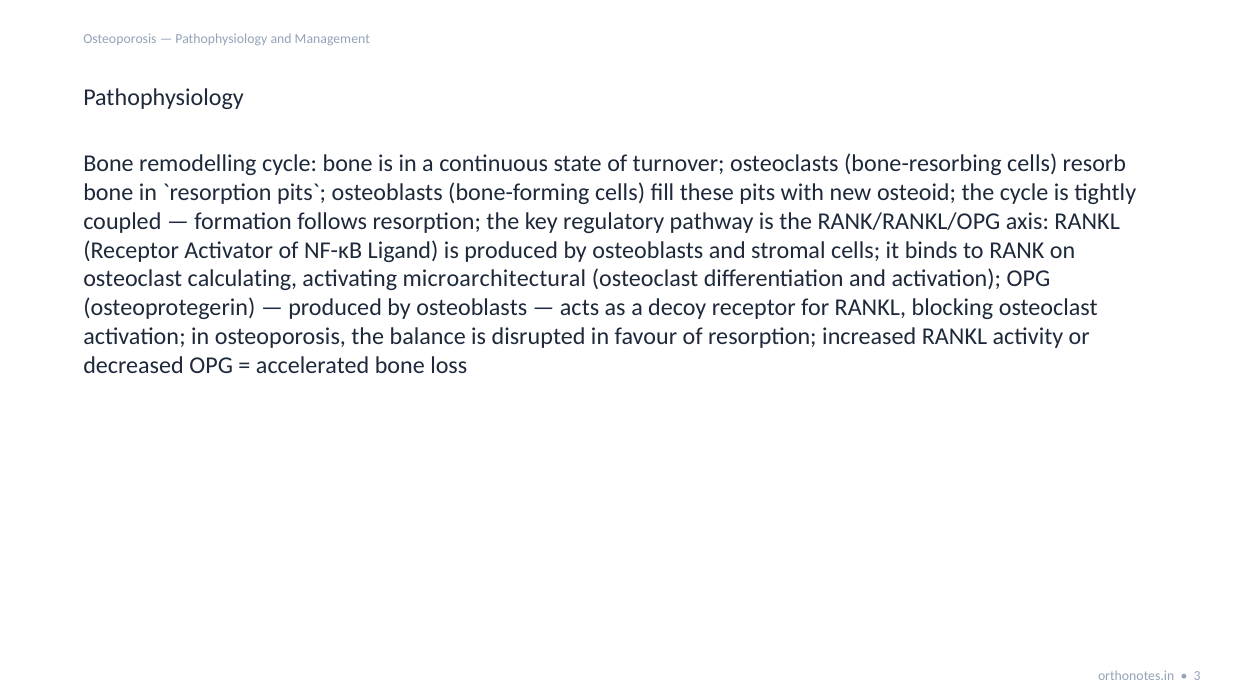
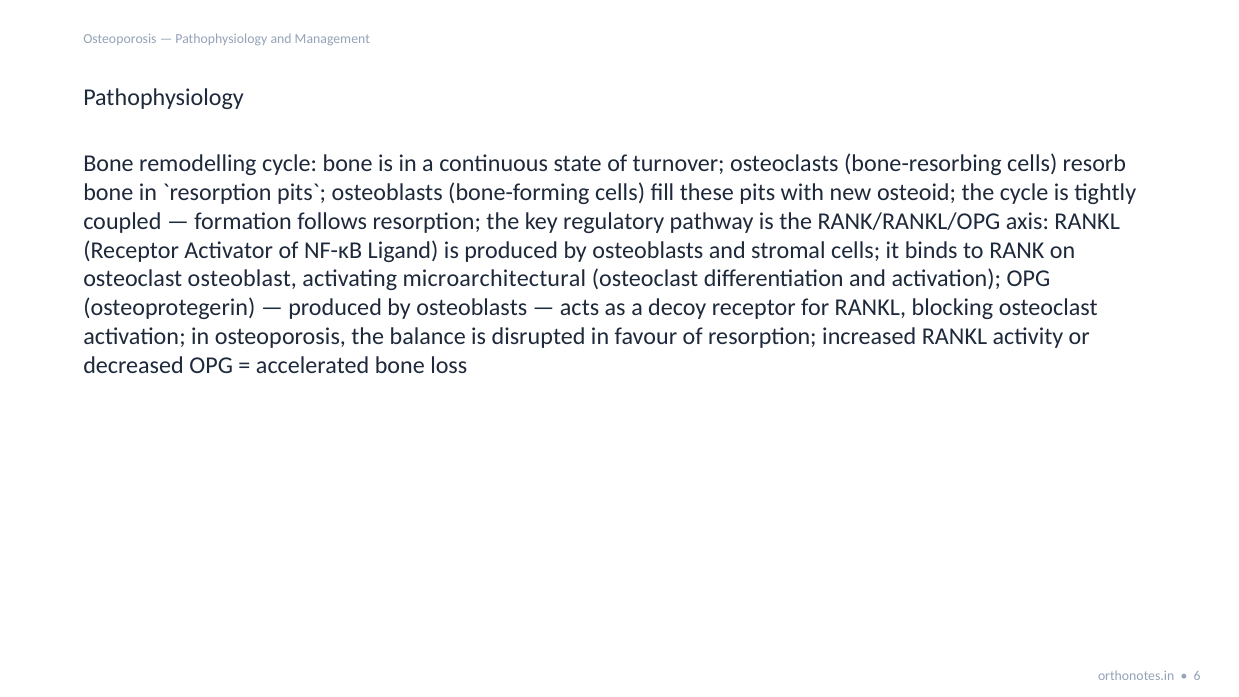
calculating: calculating -> osteoblast
3: 3 -> 6
